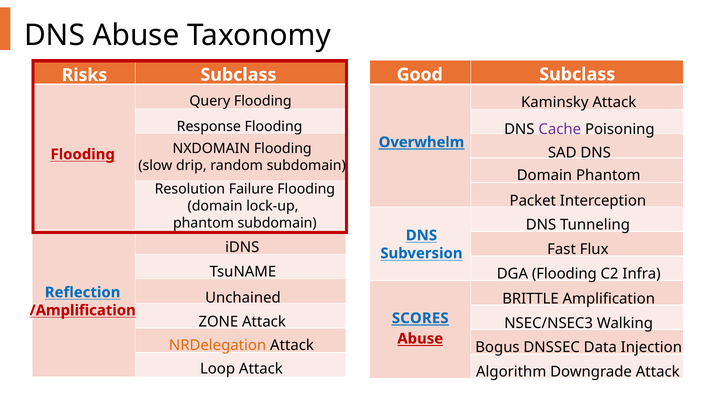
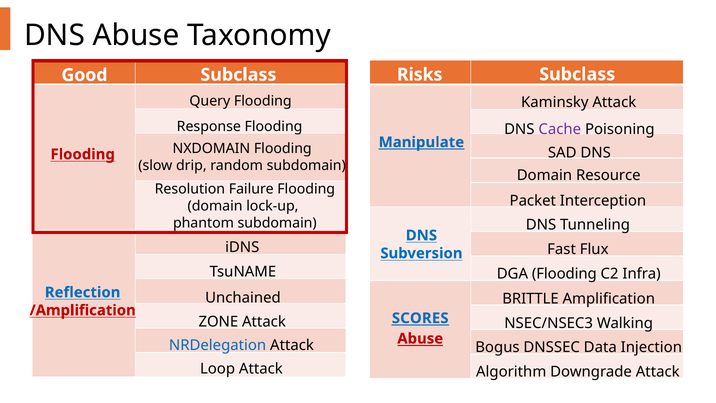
Risks: Risks -> Good
Good: Good -> Risks
Overwhelm: Overwhelm -> Manipulate
Domain Phantom: Phantom -> Resource
NRDelegation colour: orange -> blue
